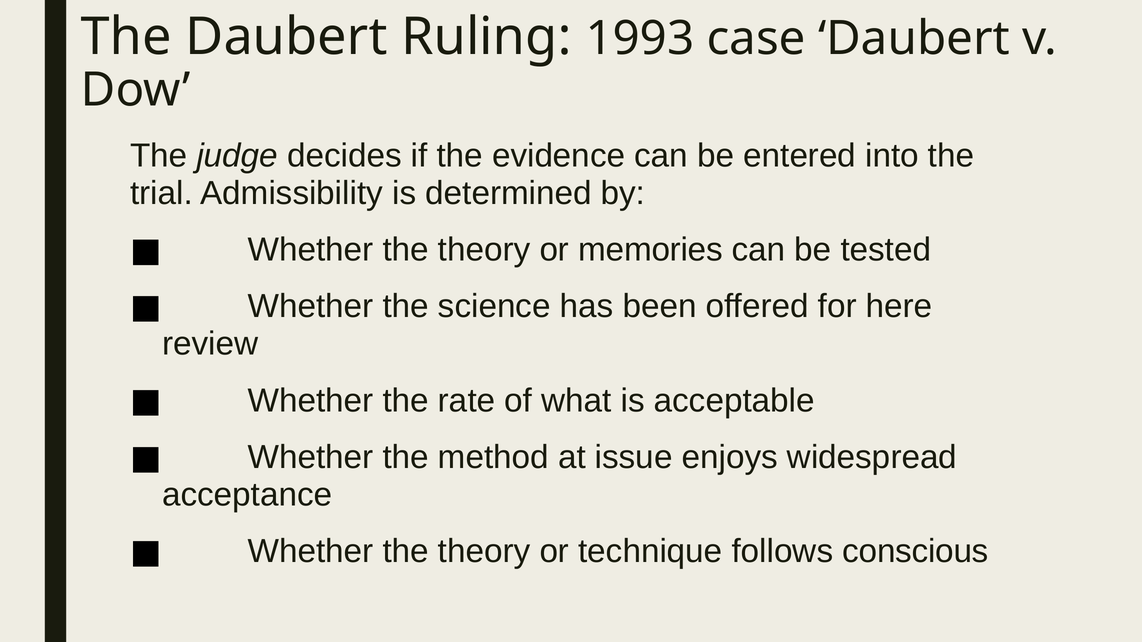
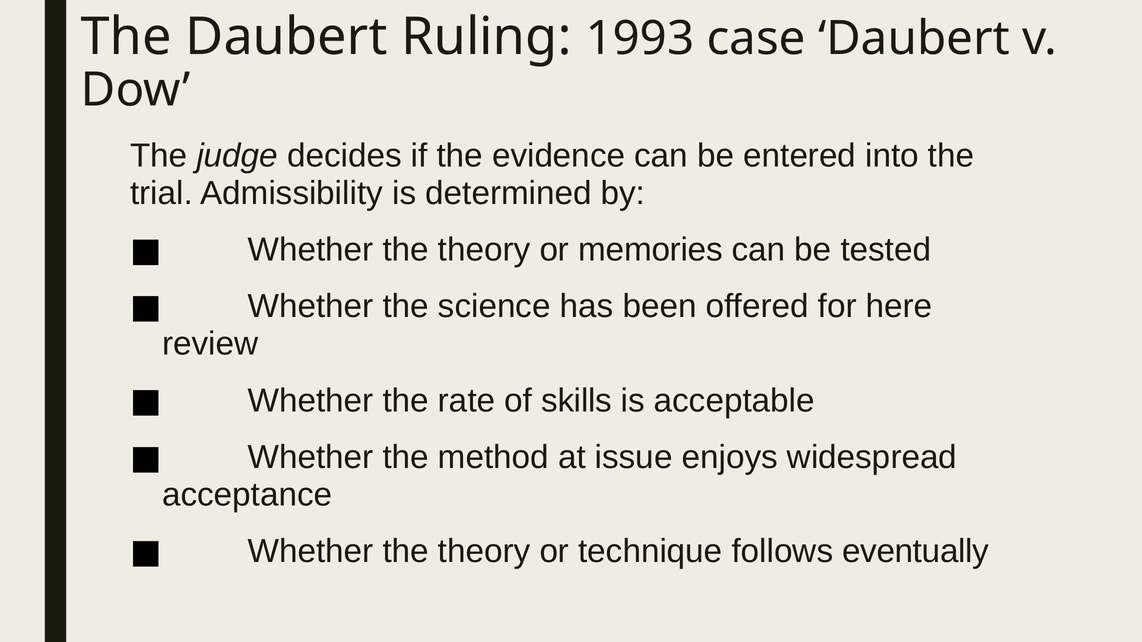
what: what -> skills
conscious: conscious -> eventually
